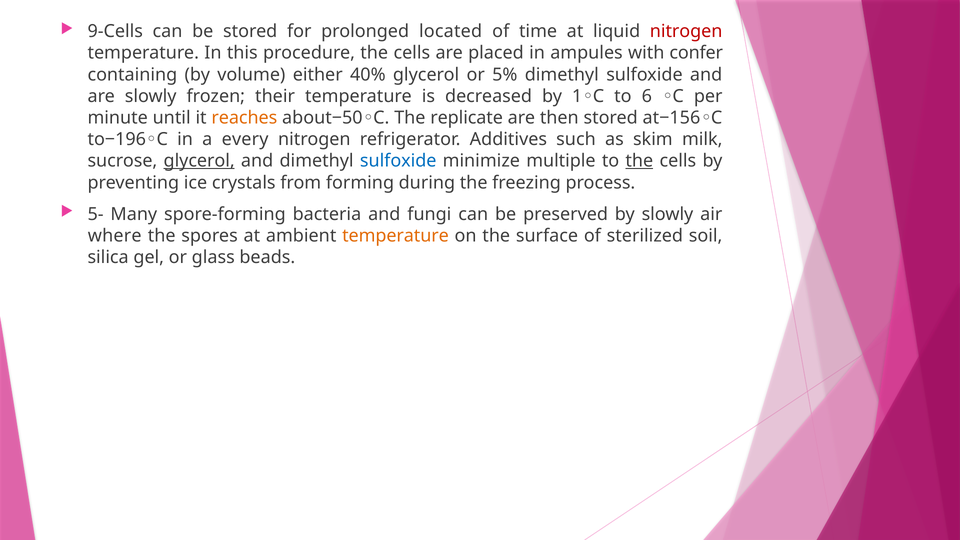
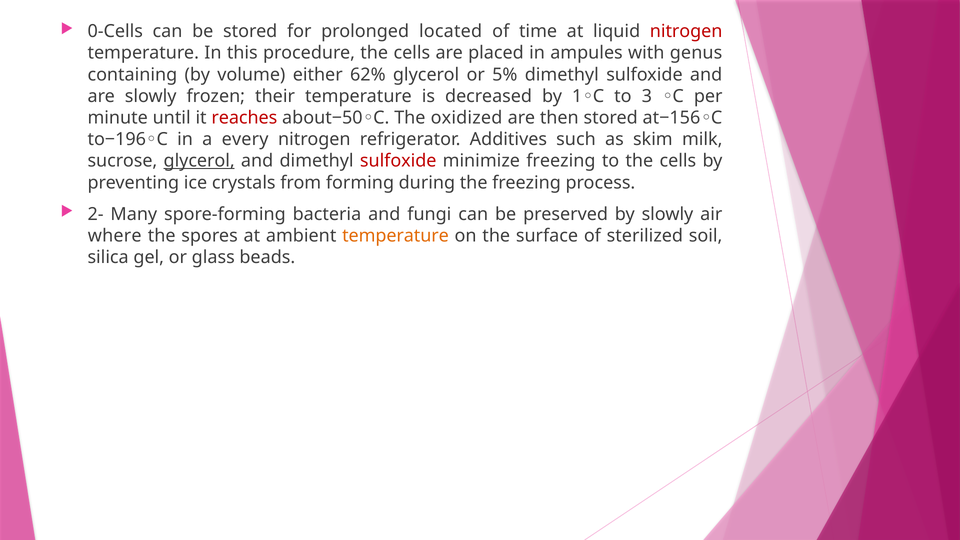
9-Cells: 9-Cells -> 0-Cells
confer: confer -> genus
40%: 40% -> 62%
6: 6 -> 3
reaches colour: orange -> red
replicate: replicate -> oxidized
sulfoxide at (398, 161) colour: blue -> red
minimize multiple: multiple -> freezing
the at (639, 161) underline: present -> none
5-: 5- -> 2-
